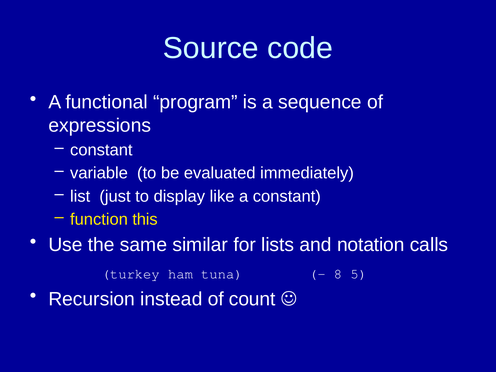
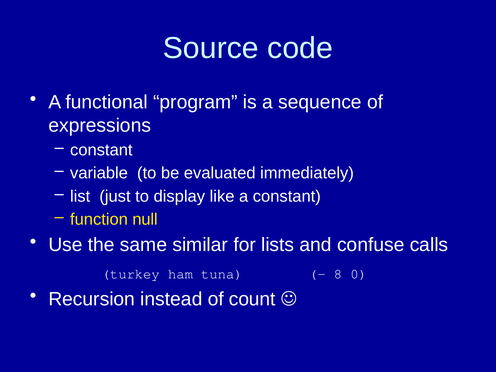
this: this -> null
notation: notation -> confuse
5: 5 -> 0
